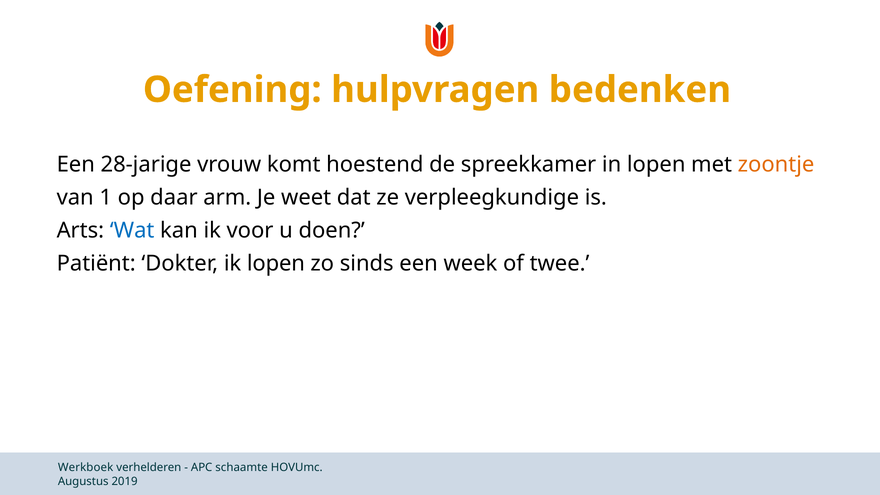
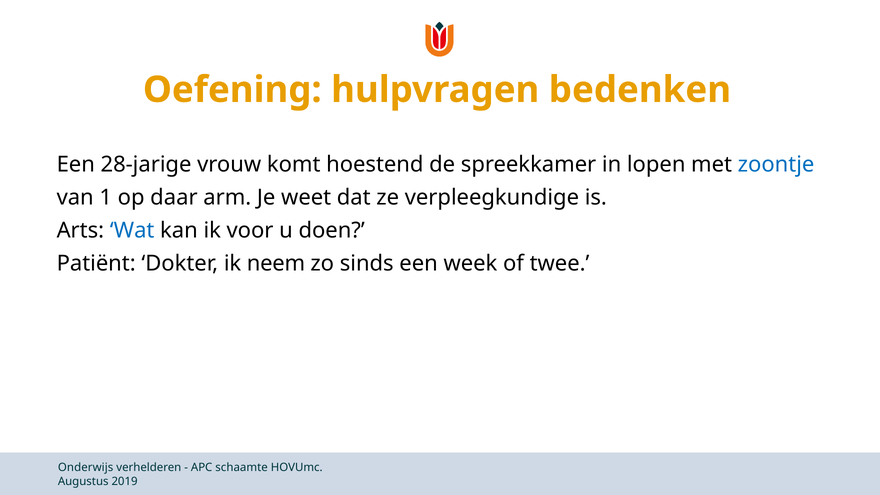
zoontje colour: orange -> blue
ik lopen: lopen -> neem
Werkboek: Werkboek -> Onderwijs
